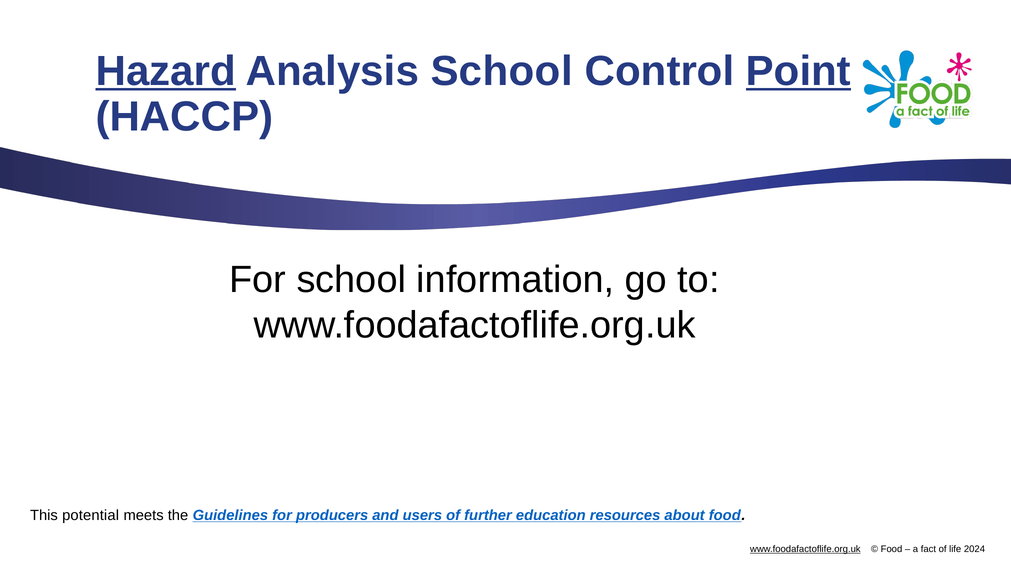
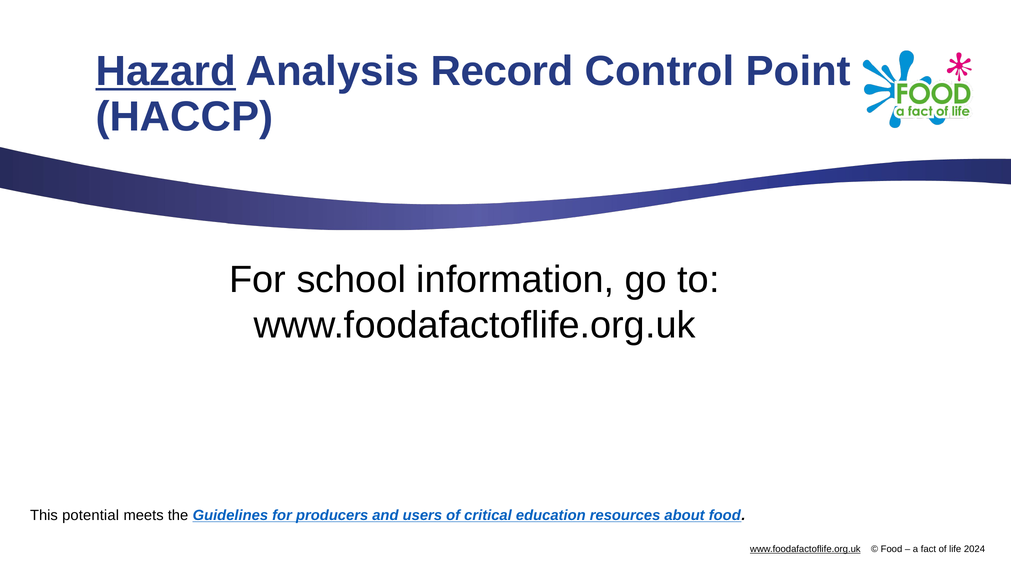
Analysis School: School -> Record
Point underline: present -> none
further: further -> critical
